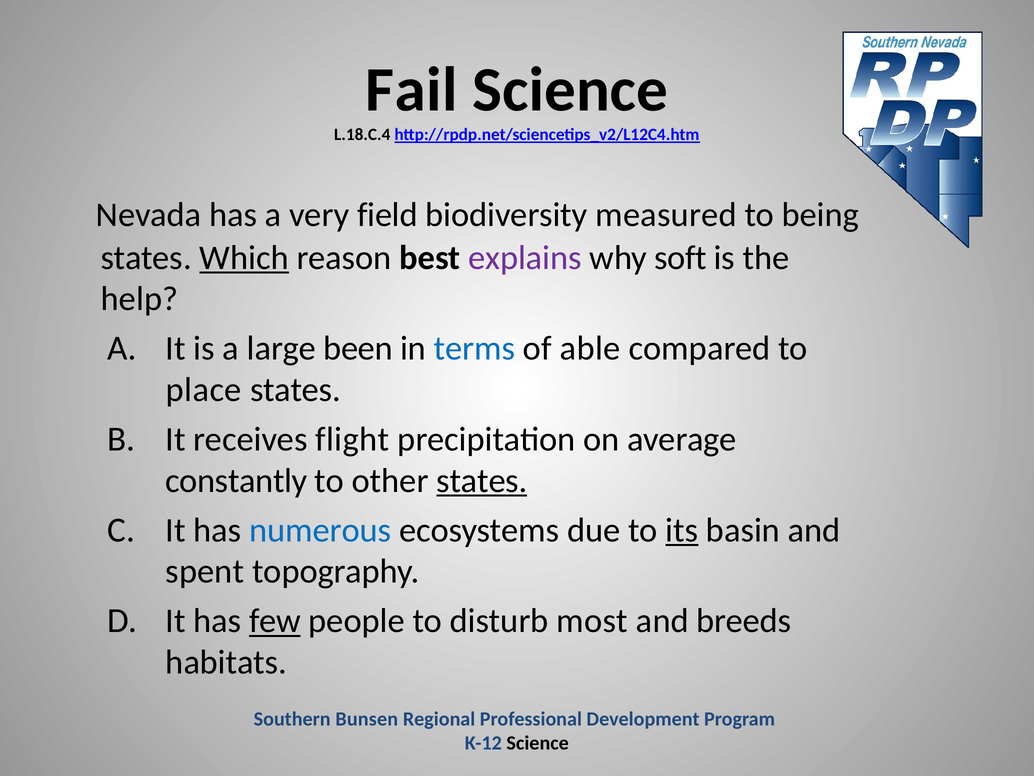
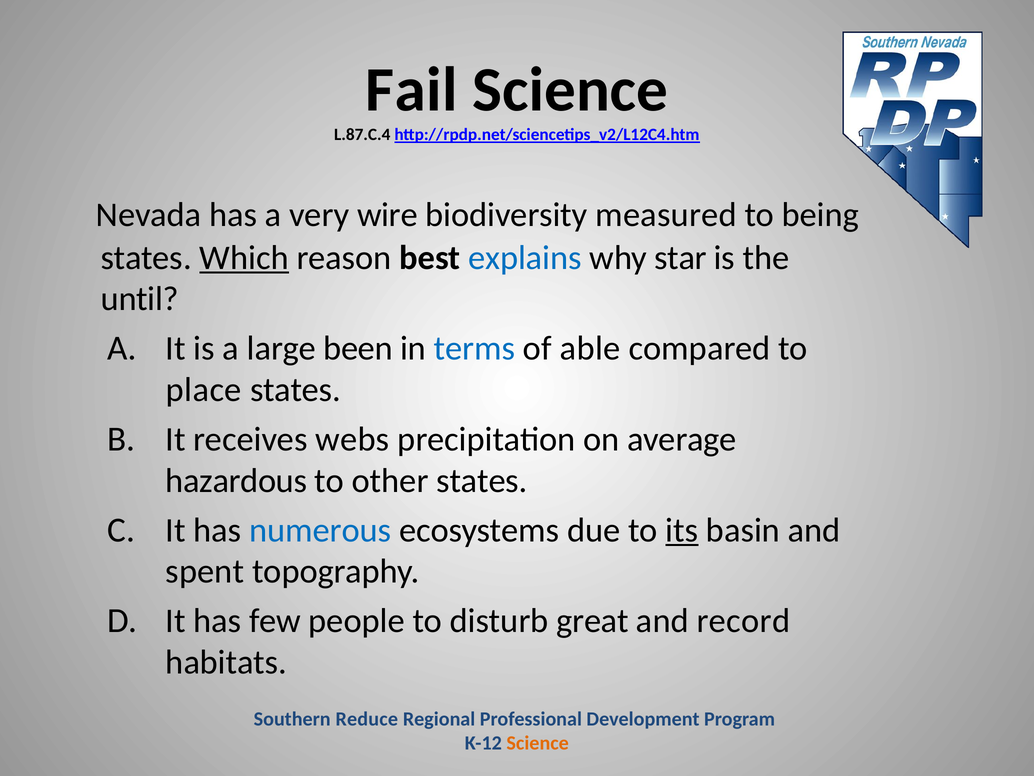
L.18.C.4: L.18.C.4 -> L.87.C.4
field: field -> wire
explains colour: purple -> blue
soft: soft -> star
help: help -> until
flight: flight -> webs
constantly: constantly -> hazardous
states at (482, 480) underline: present -> none
few underline: present -> none
most: most -> great
breeds: breeds -> record
Bunsen: Bunsen -> Reduce
Science at (538, 743) colour: black -> orange
